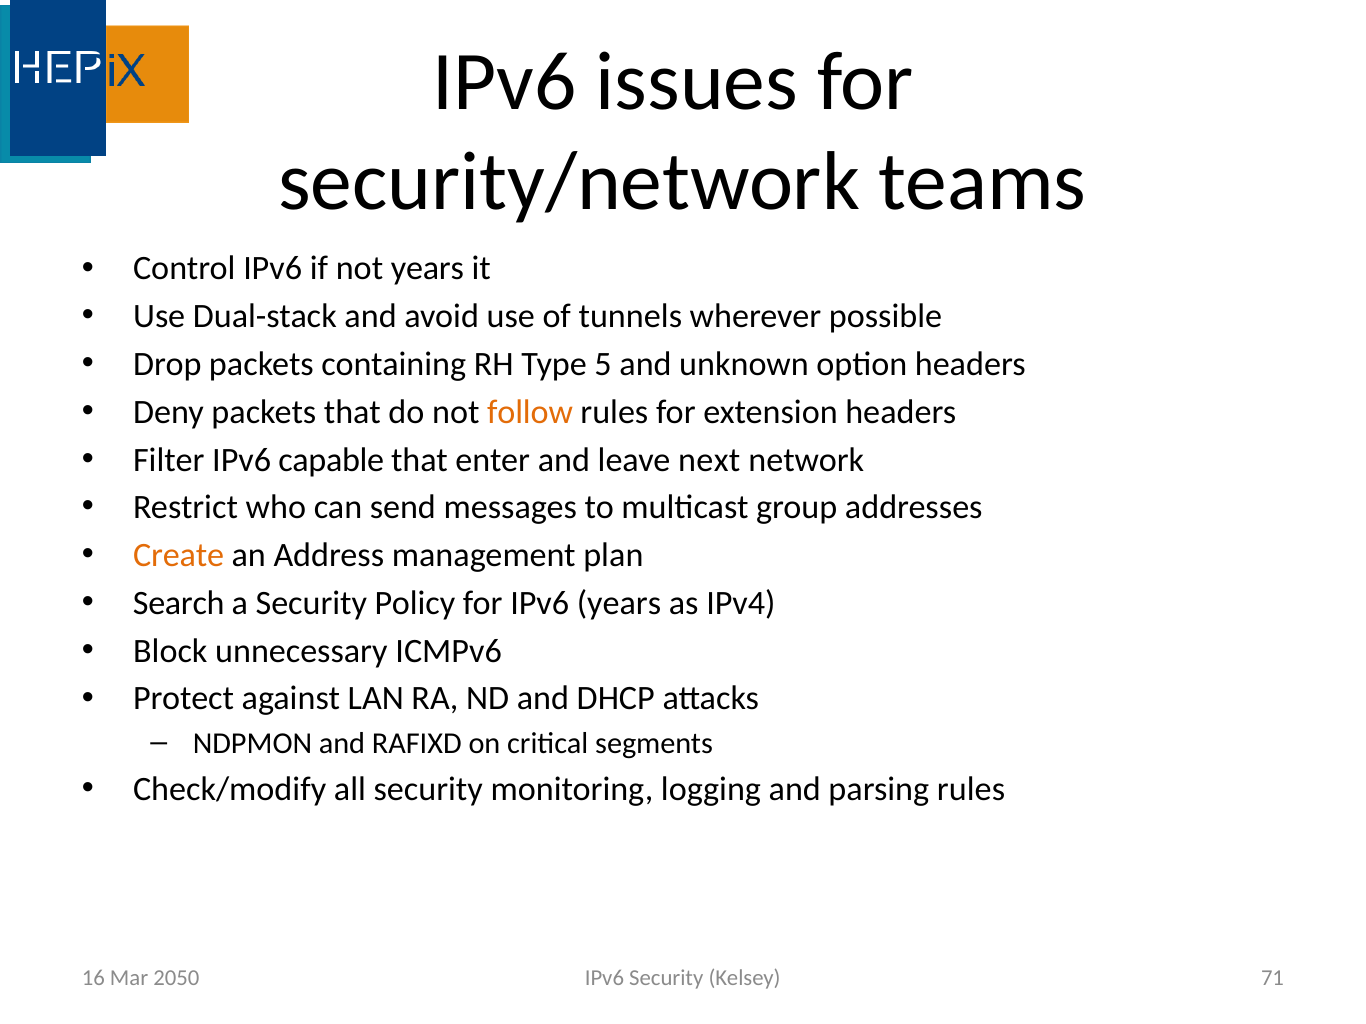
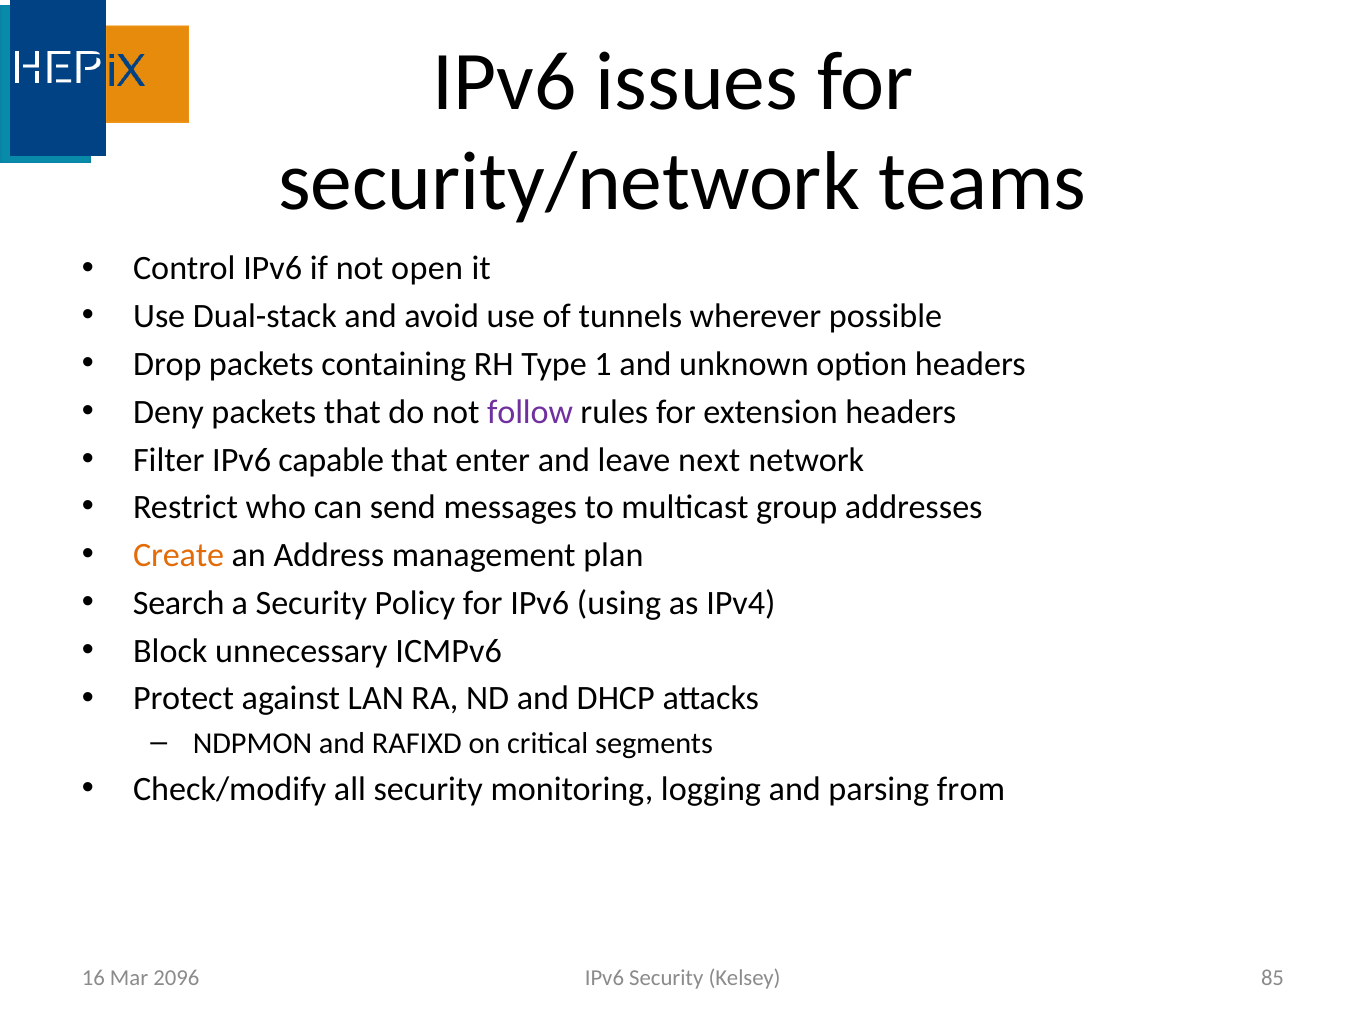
not years: years -> open
5: 5 -> 1
follow colour: orange -> purple
IPv6 years: years -> using
parsing rules: rules -> from
2050: 2050 -> 2096
71: 71 -> 85
